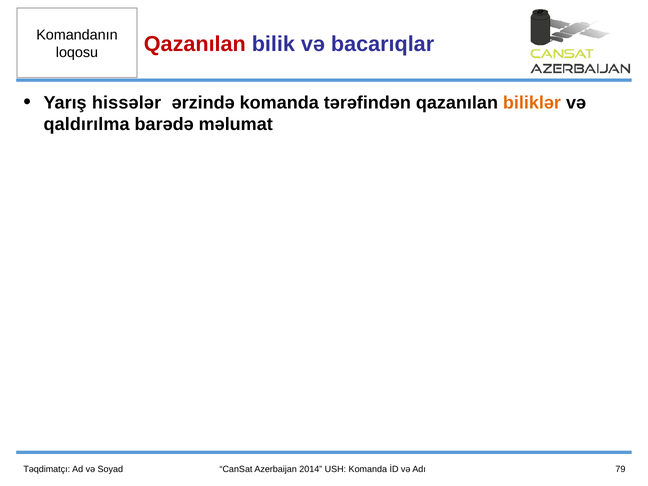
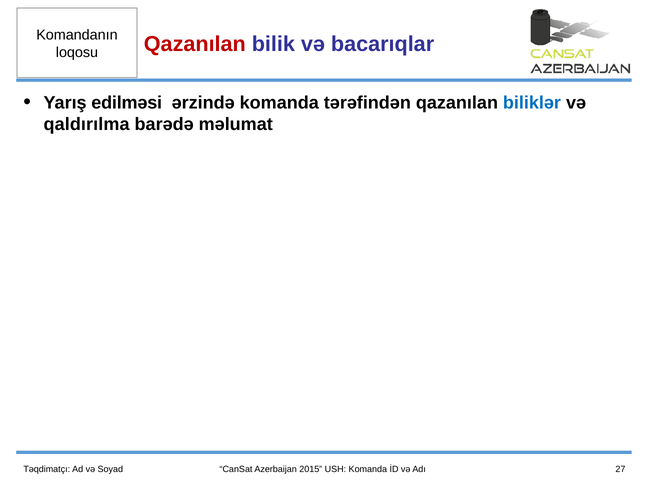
hissələr: hissələr -> edilməsi
biliklər colour: orange -> blue
2014: 2014 -> 2015
79: 79 -> 27
